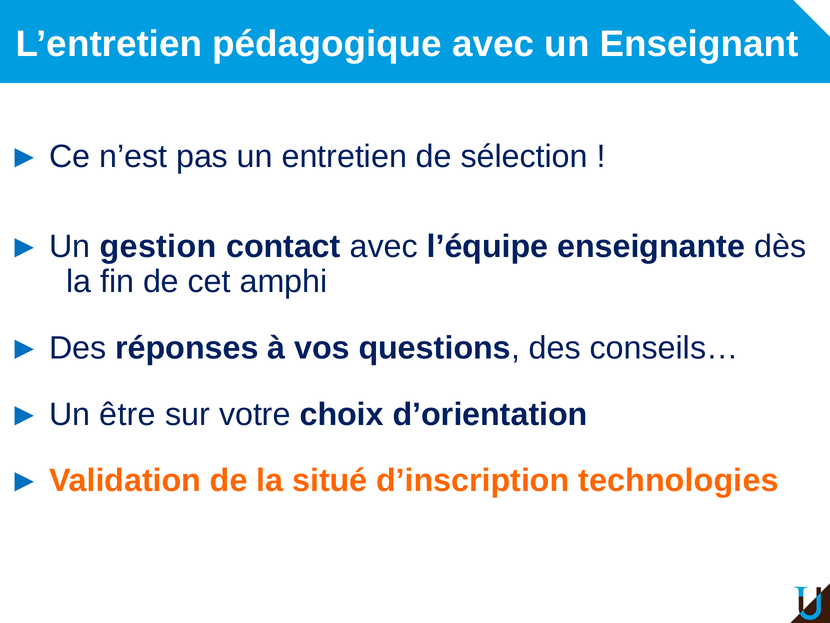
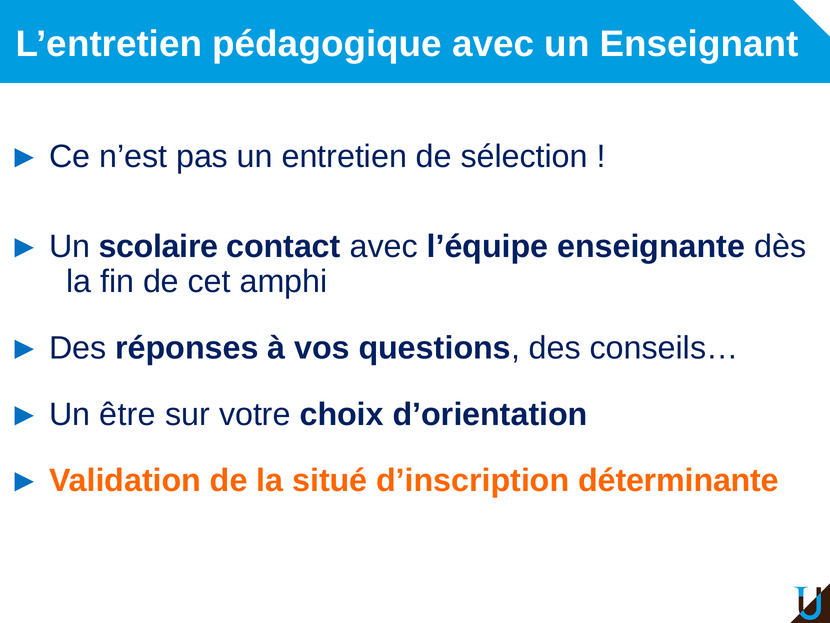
gestion: gestion -> scolaire
technologies: technologies -> déterminante
